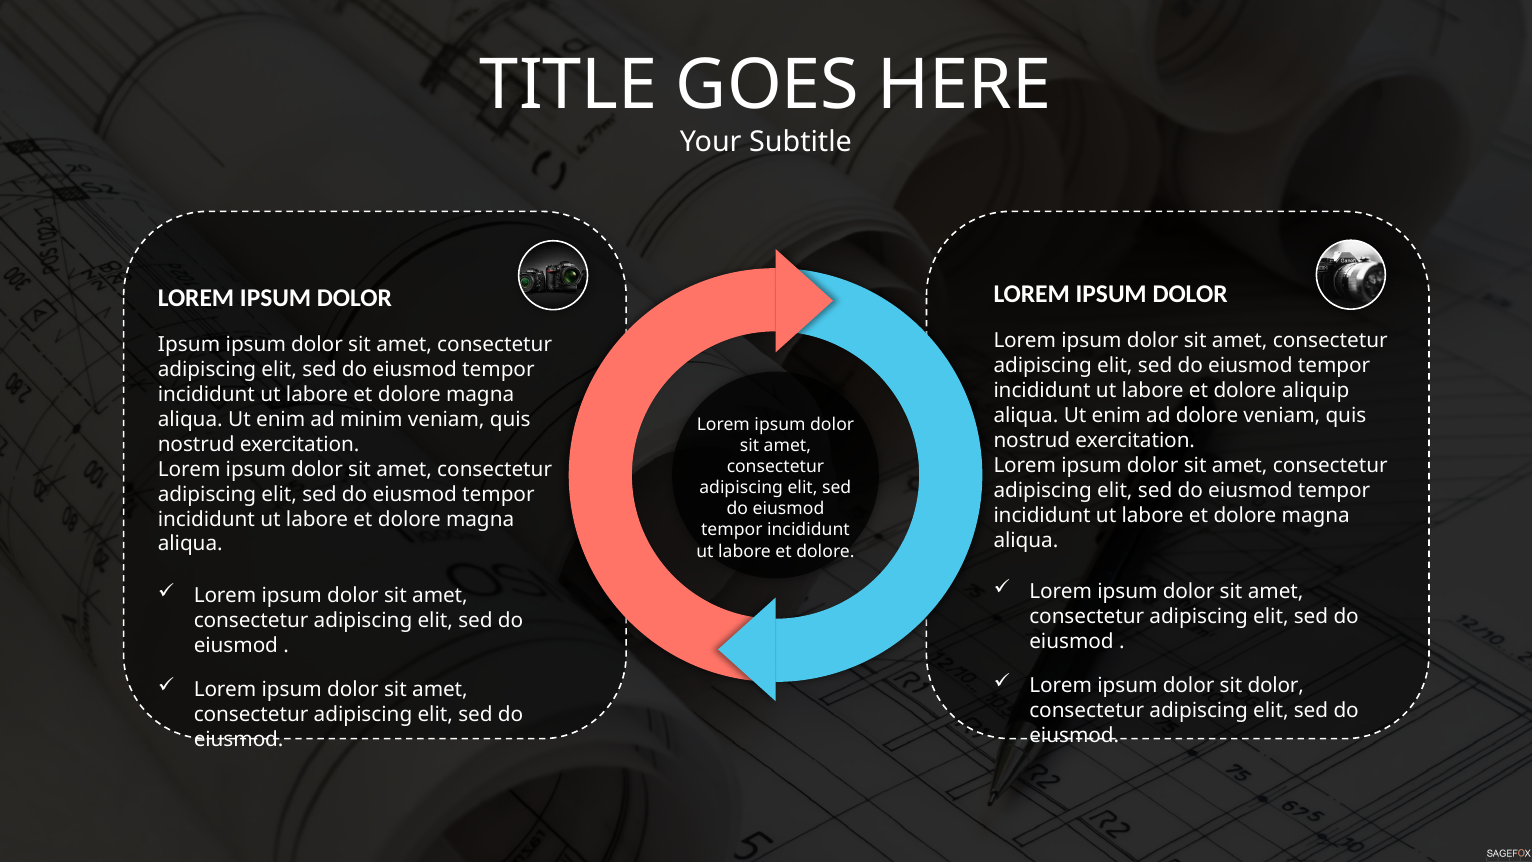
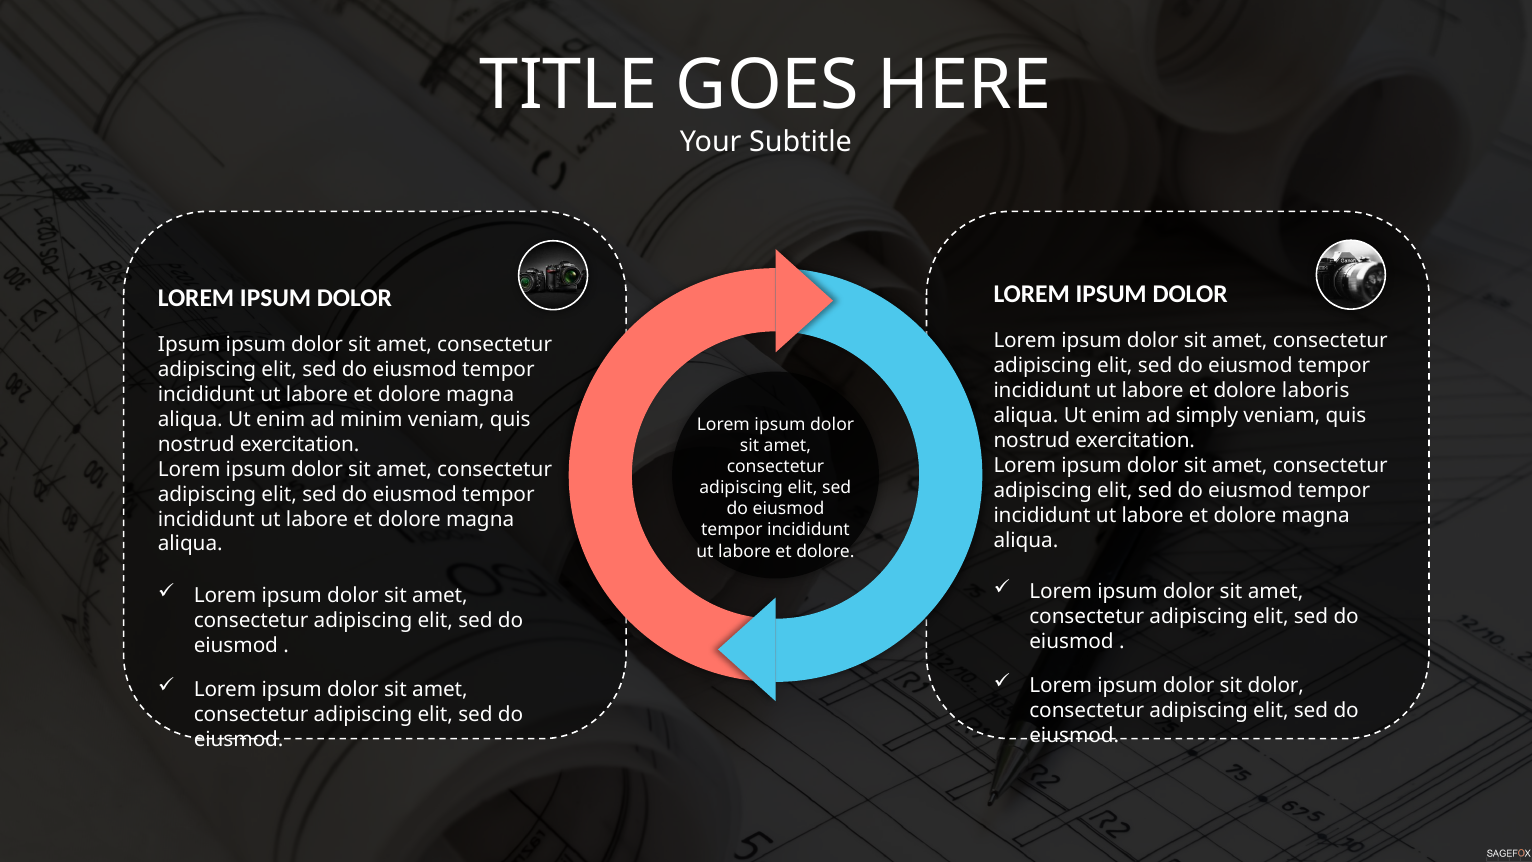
aliquip: aliquip -> laboris
ad dolore: dolore -> simply
